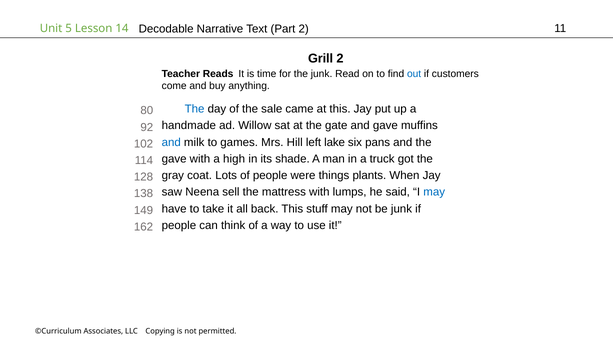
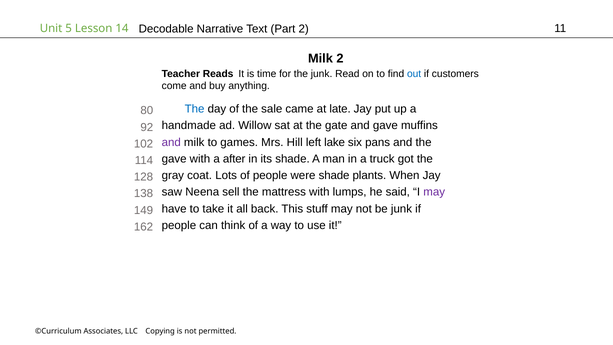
Grill at (321, 59): Grill -> Milk
at this: this -> late
and at (171, 142) colour: blue -> purple
high: high -> after
were things: things -> shade
may at (434, 192) colour: blue -> purple
